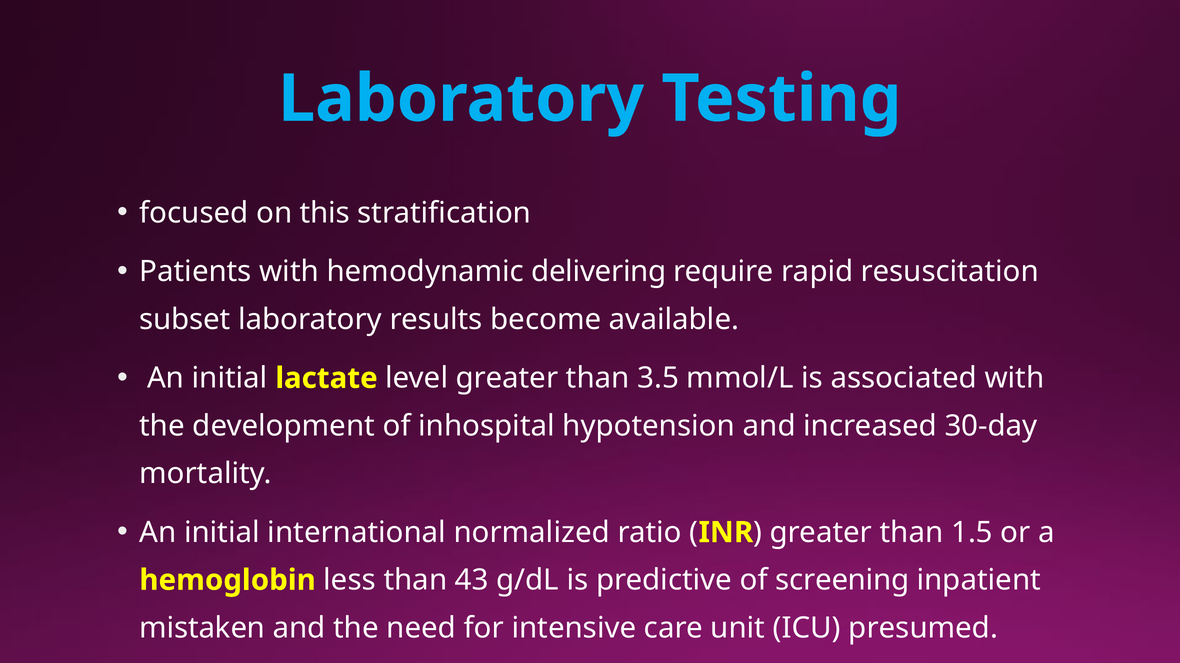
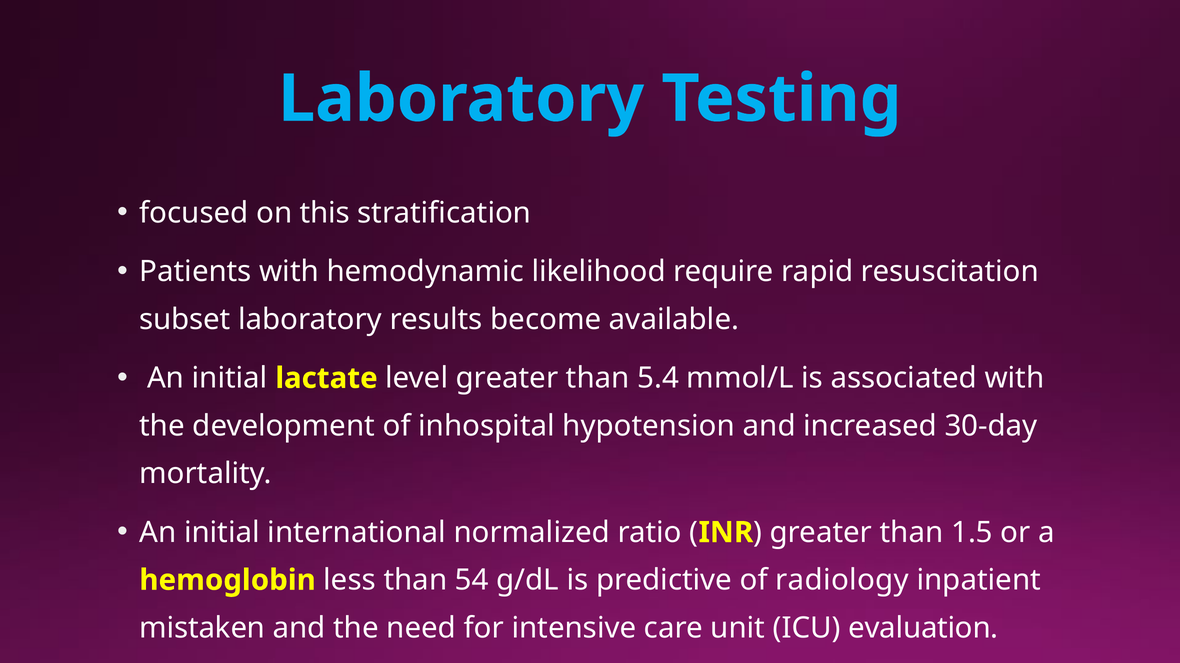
delivering: delivering -> likelihood
3.5: 3.5 -> 5.4
43: 43 -> 54
screening: screening -> radiology
presumed: presumed -> evaluation
